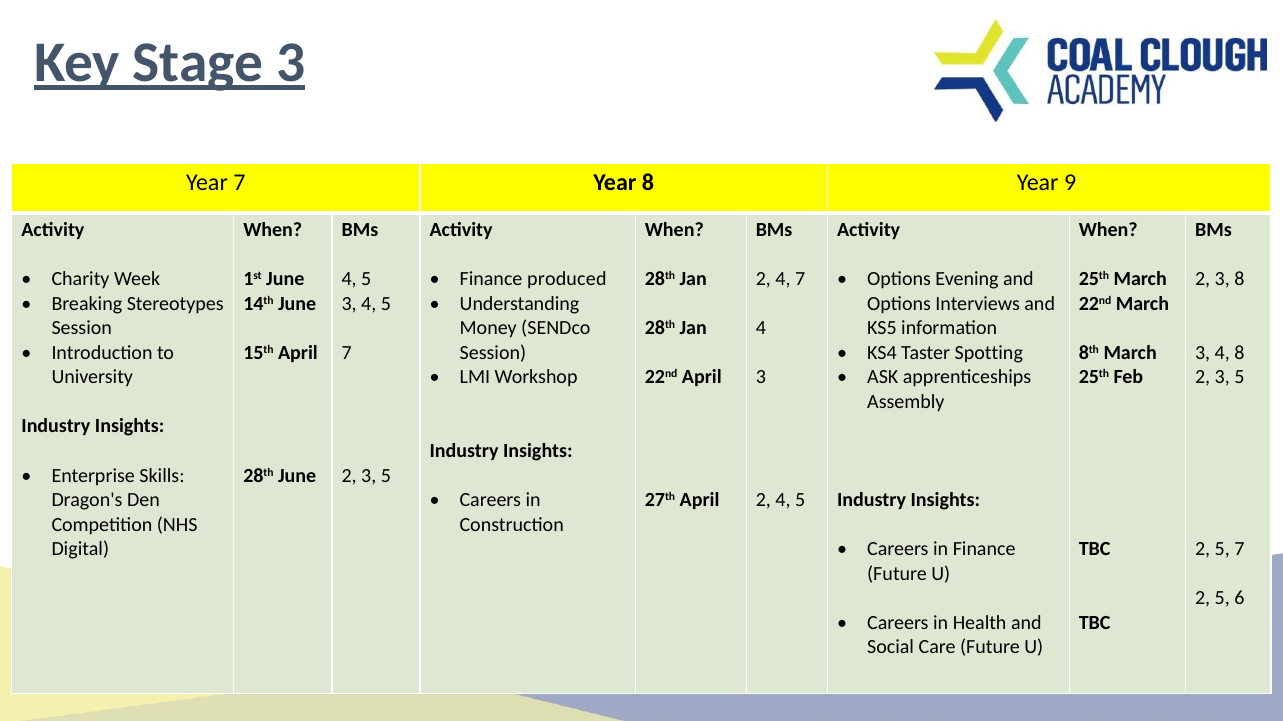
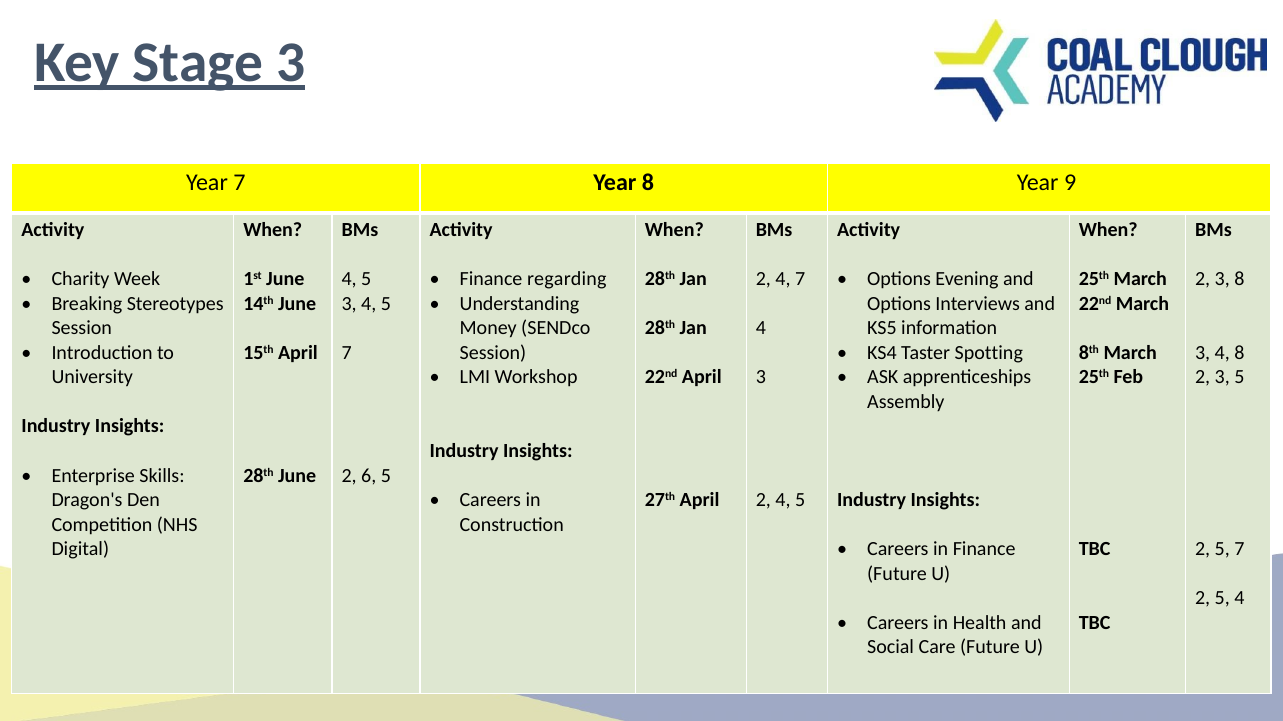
produced: produced -> regarding
3 at (369, 476): 3 -> 6
5 6: 6 -> 4
